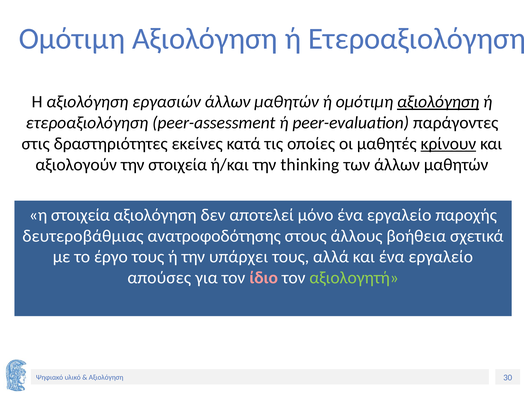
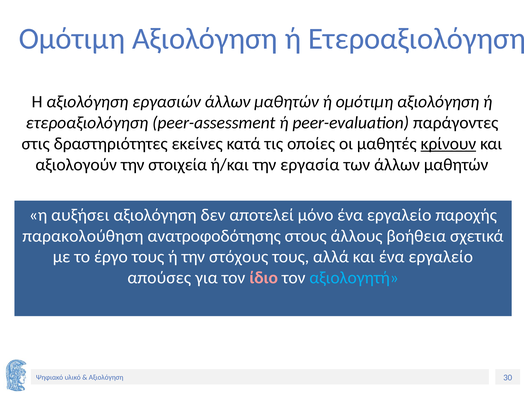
αξιολόγηση at (438, 102) underline: present -> none
thinking: thinking -> εργασία
η στοιχεία: στοιχεία -> αυξήσει
δευτεροβάθμιας: δευτεροβάθμιας -> παρακολούθηση
υπάρχει: υπάρχει -> στόχους
αξιολογητή colour: light green -> light blue
